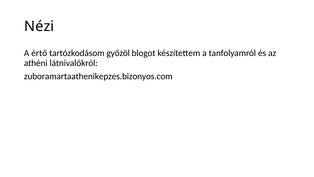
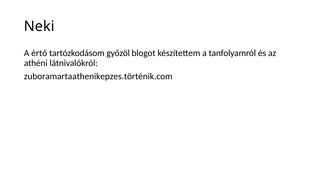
Nézi: Nézi -> Neki
zuboramartaathenikepzes.bizonyos.com: zuboramartaathenikepzes.bizonyos.com -> zuboramartaathenikepzes.történik.com
